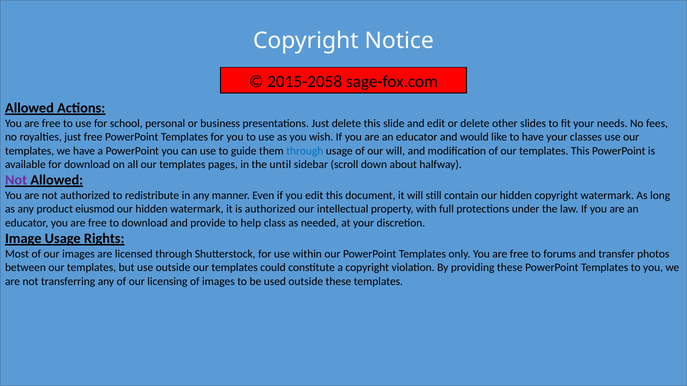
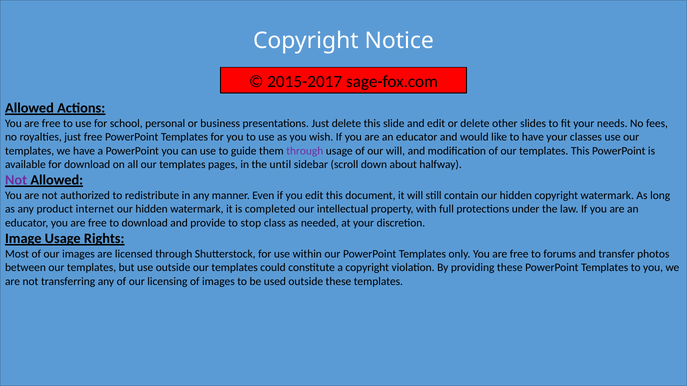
2015-2058: 2015-2058 -> 2015-2017
through at (305, 151) colour: blue -> purple
eiusmod: eiusmod -> internet
is authorized: authorized -> completed
help: help -> stop
